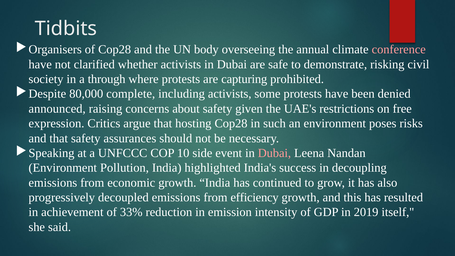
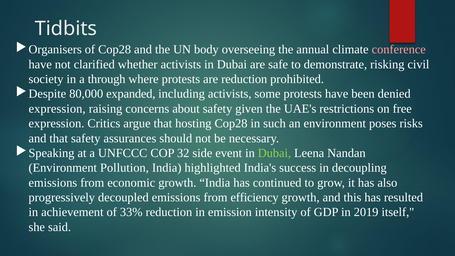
are capturing: capturing -> reduction
complete: complete -> expanded
announced at (57, 109): announced -> expression
10: 10 -> 32
Dubai at (274, 153) colour: pink -> light green
